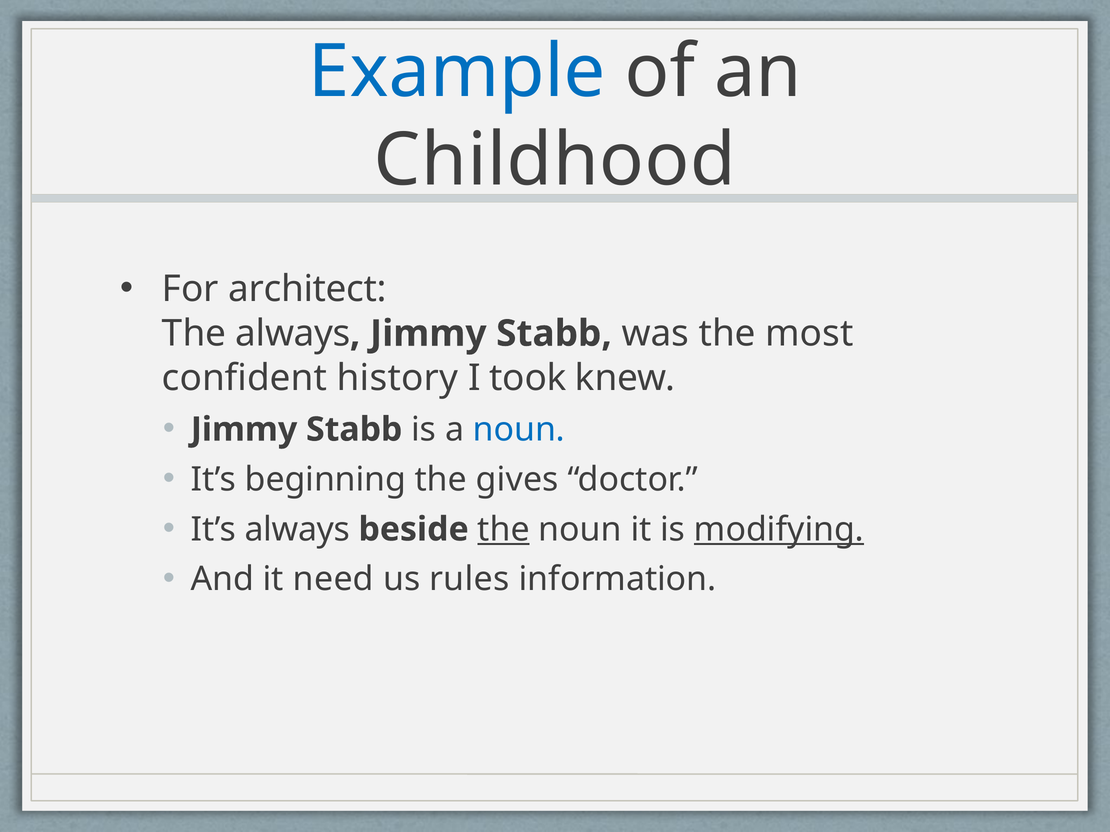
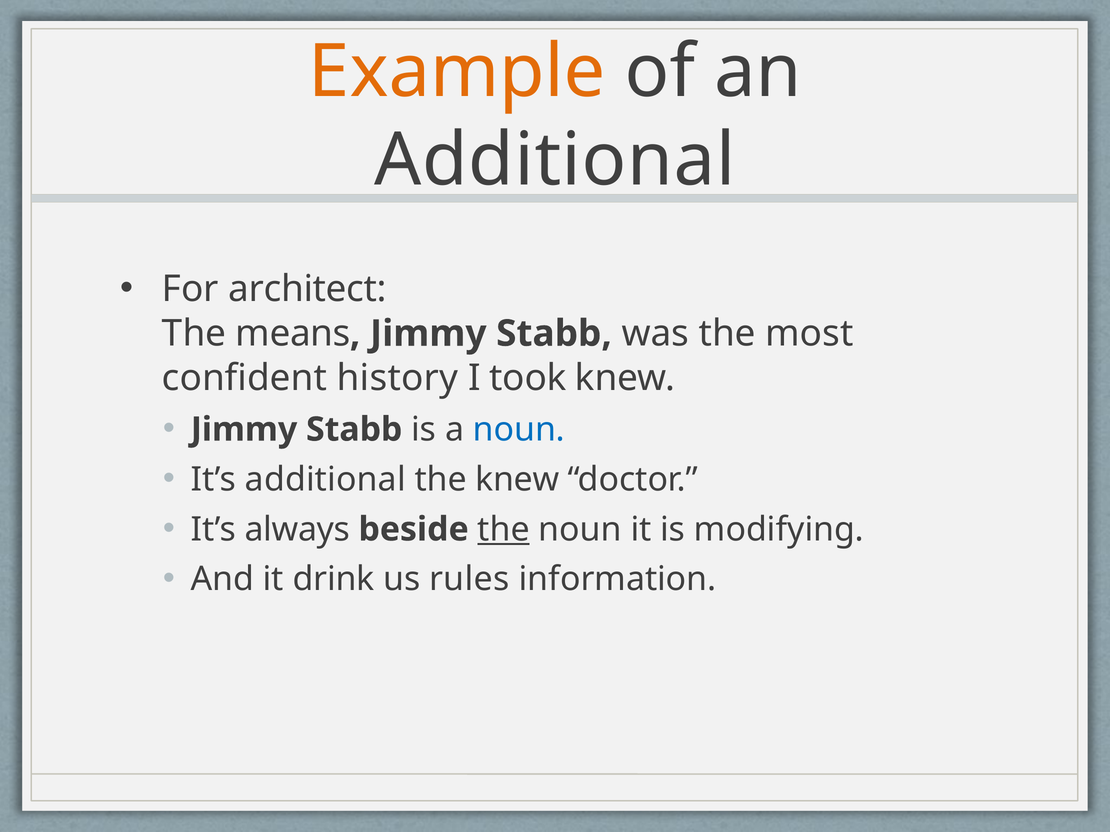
Example colour: blue -> orange
Childhood at (555, 160): Childhood -> Additional
The always: always -> means
It’s beginning: beginning -> additional
the gives: gives -> knew
modifying underline: present -> none
need: need -> drink
